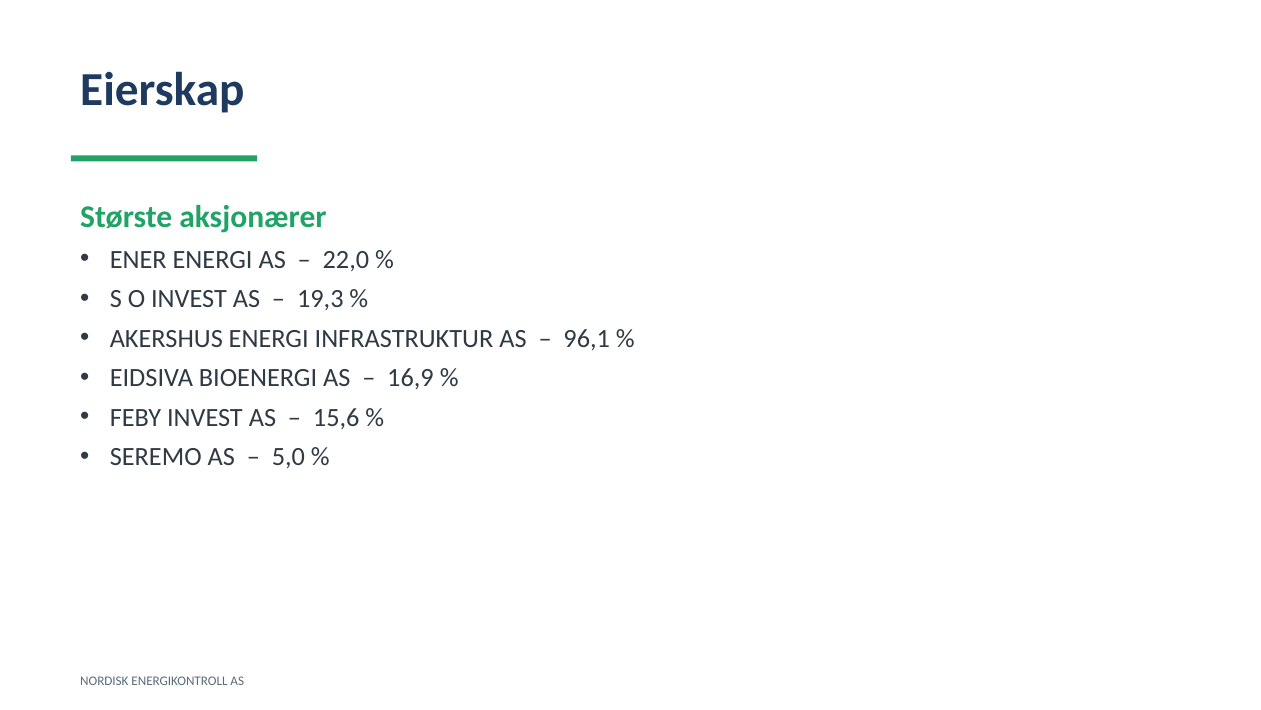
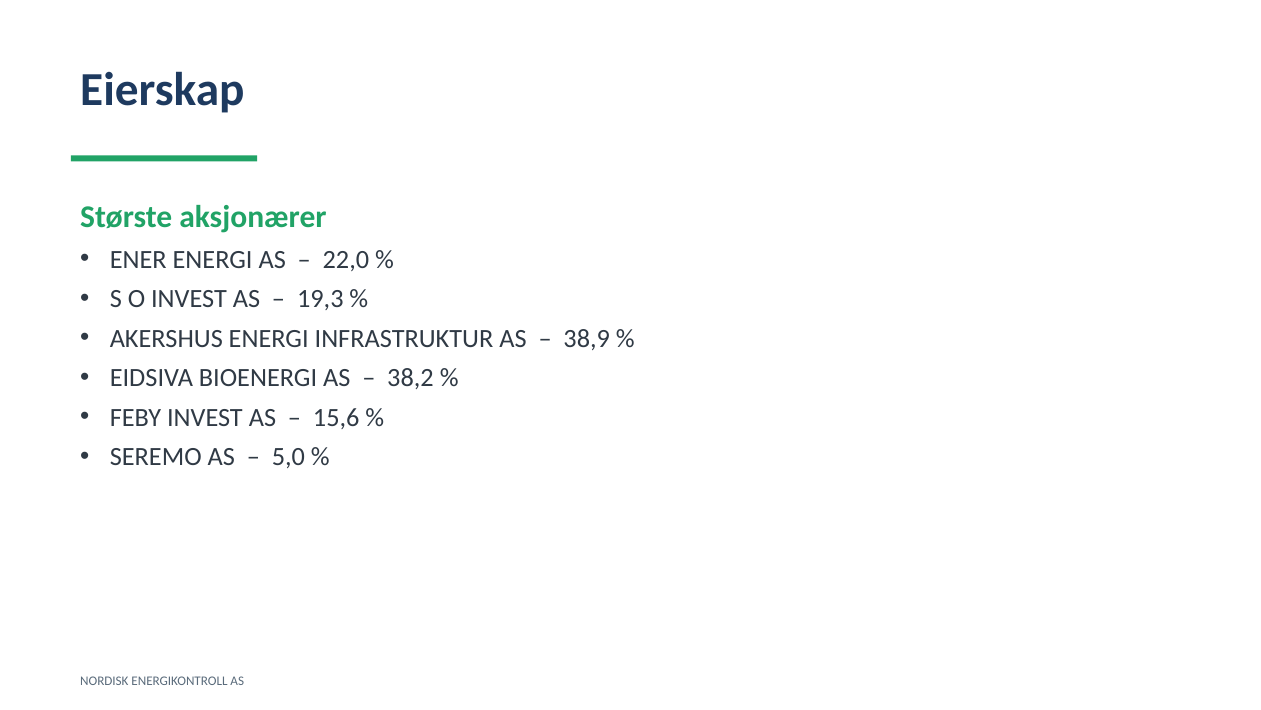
96,1: 96,1 -> 38,9
16,9: 16,9 -> 38,2
